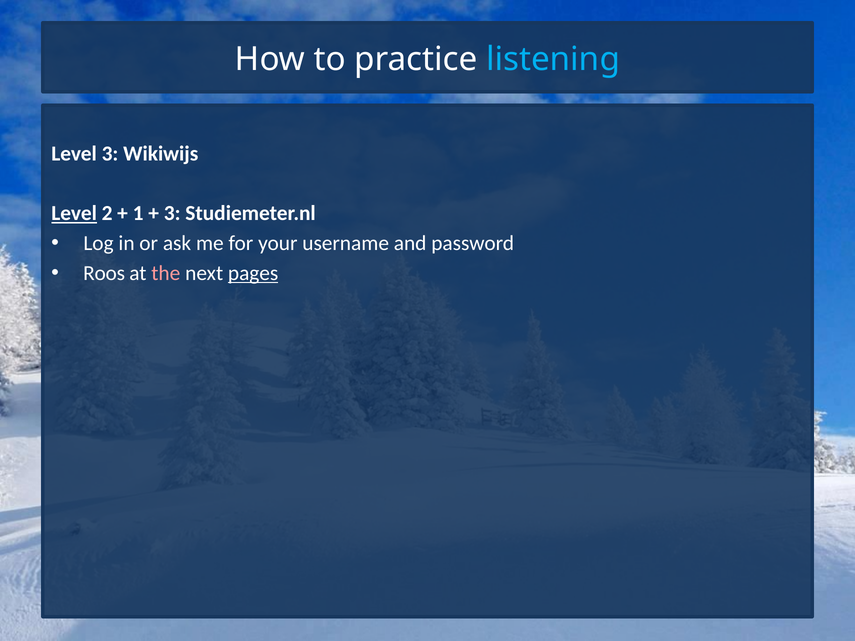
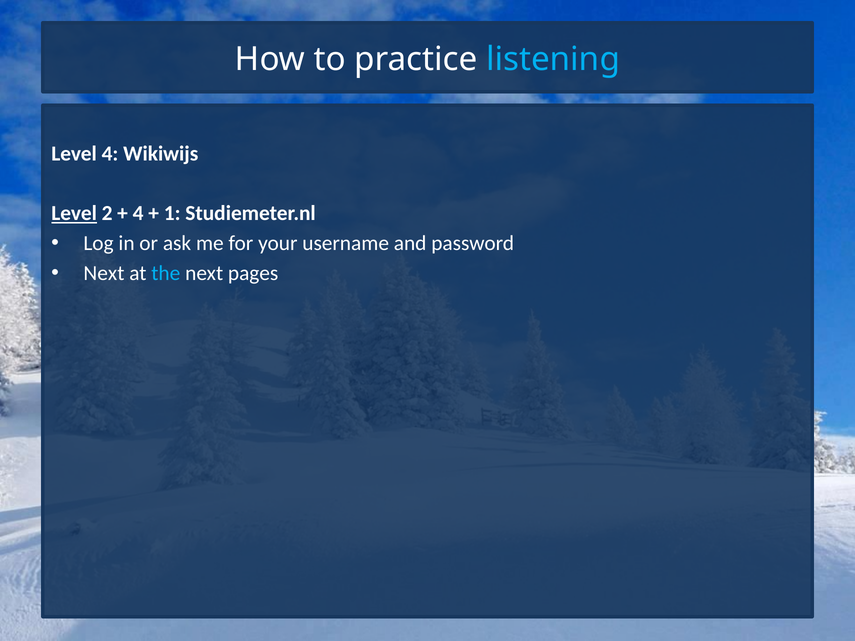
Level 3: 3 -> 4
1 at (138, 214): 1 -> 4
3 at (172, 214): 3 -> 1
Roos at (104, 273): Roos -> Next
the colour: pink -> light blue
pages underline: present -> none
